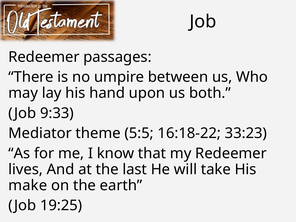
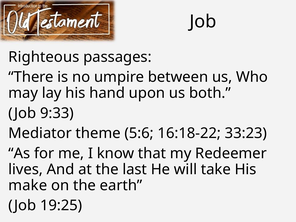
Redeemer at (44, 57): Redeemer -> Righteous
5:5: 5:5 -> 5:6
